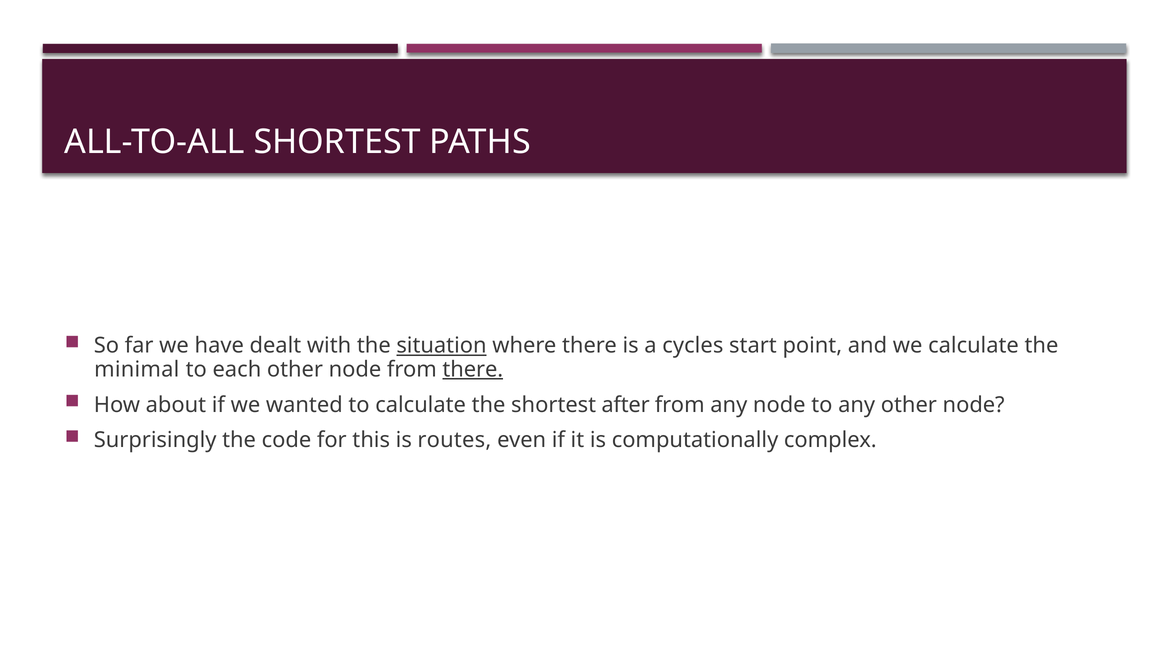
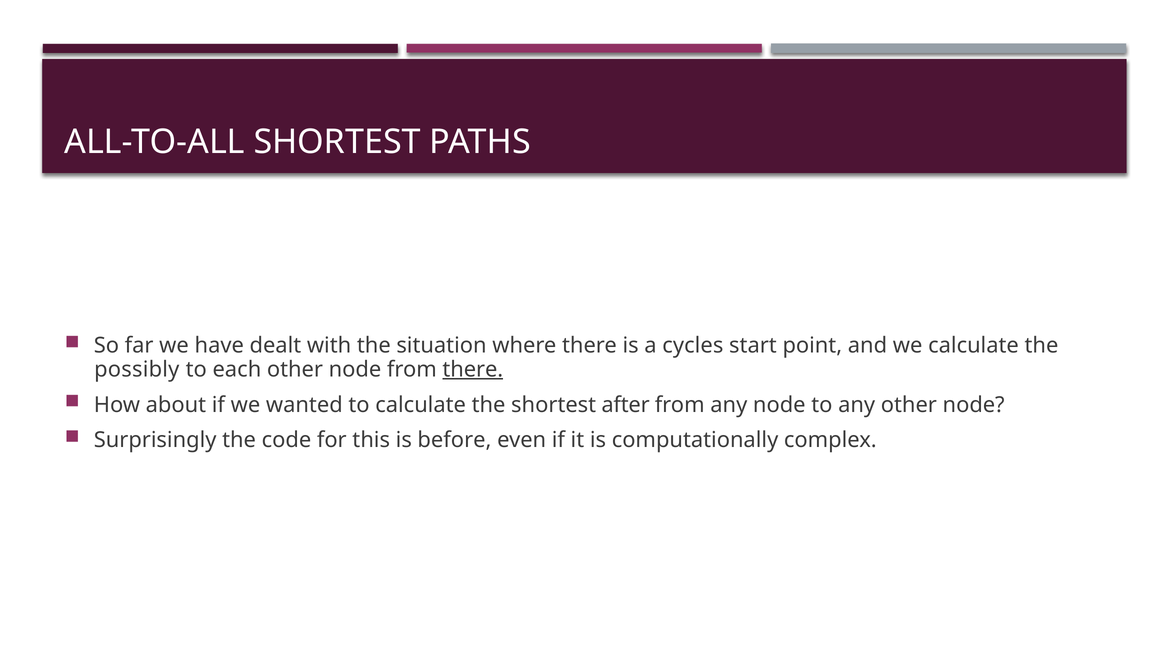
situation underline: present -> none
minimal: minimal -> possibly
routes: routes -> before
